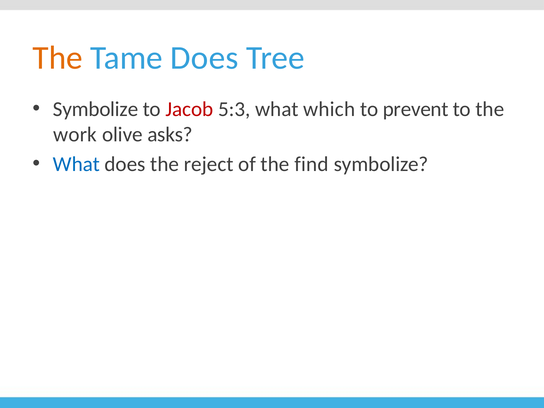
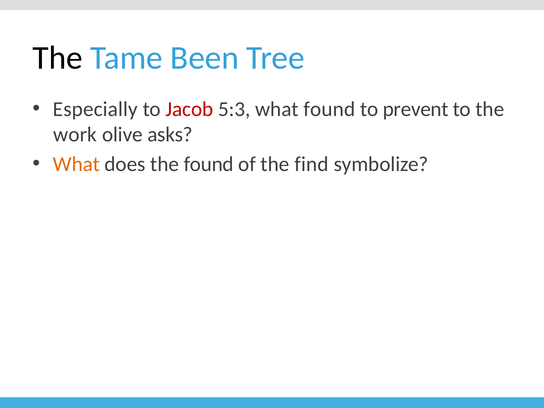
The at (58, 58) colour: orange -> black
Tame Does: Does -> Been
Symbolize at (96, 109): Symbolize -> Especially
what which: which -> found
What at (76, 164) colour: blue -> orange
the reject: reject -> found
